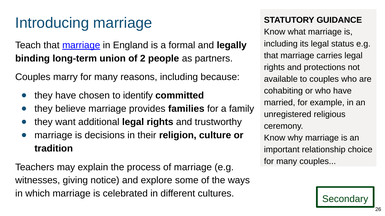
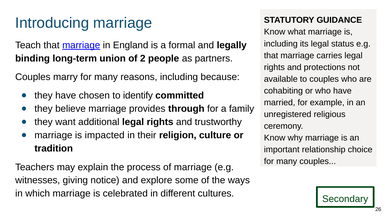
families: families -> through
decisions: decisions -> impacted
